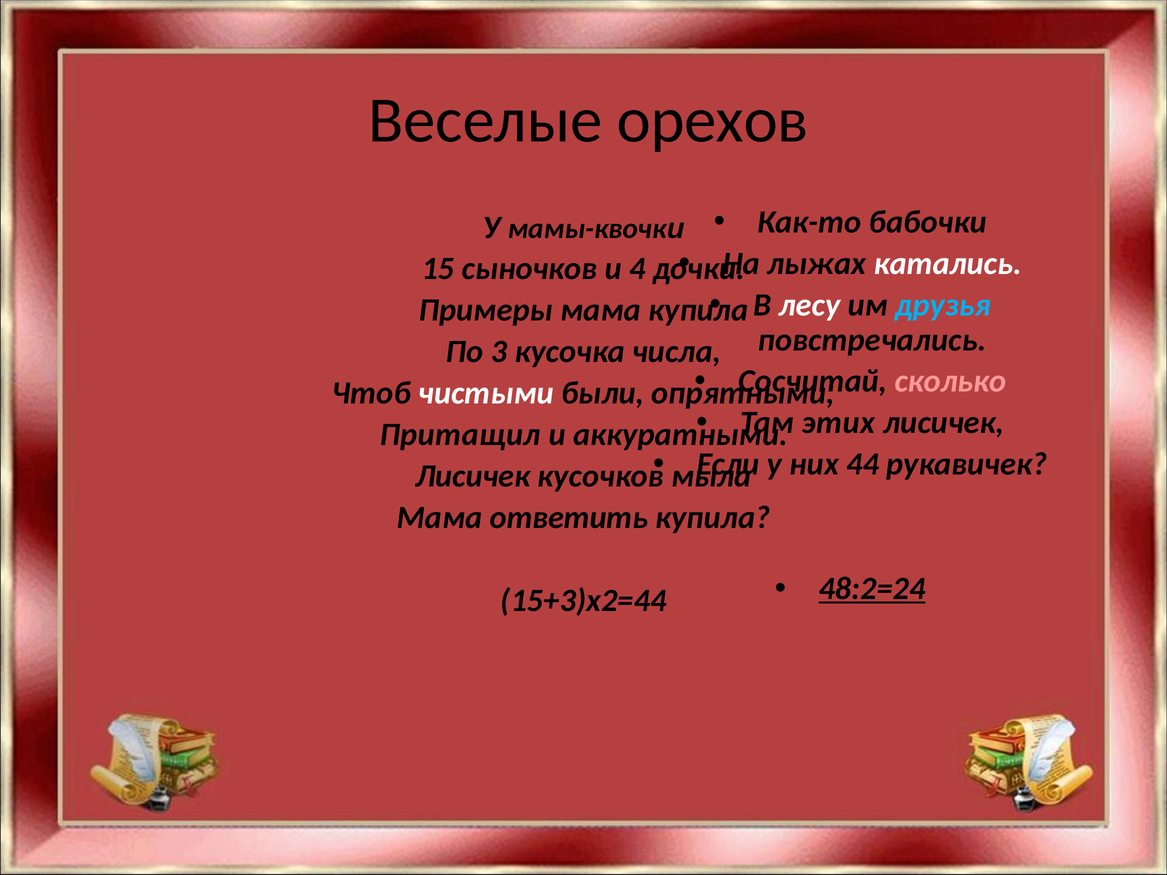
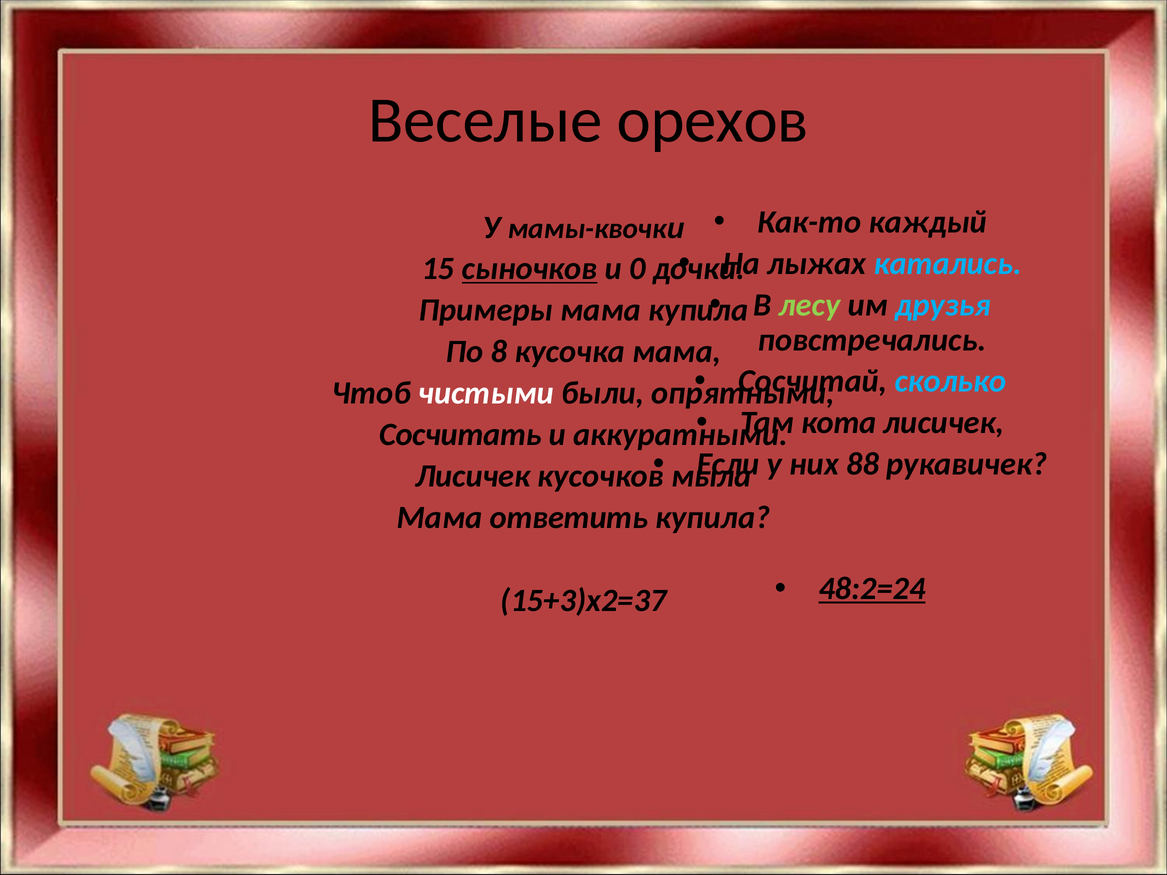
бабочки: бабочки -> каждый
катались colour: white -> light blue
сыночков underline: none -> present
4: 4 -> 0
лесу colour: white -> light green
3: 3 -> 8
кусочка числа: числа -> мама
сколько colour: pink -> light blue
этих: этих -> кота
Притащил: Притащил -> Сосчитать
44: 44 -> 88
15+3)х2=44: 15+3)х2=44 -> 15+3)х2=37
